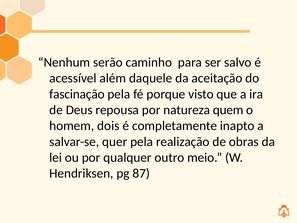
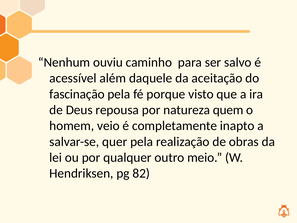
serão: serão -> ouviu
dois: dois -> veio
87: 87 -> 82
